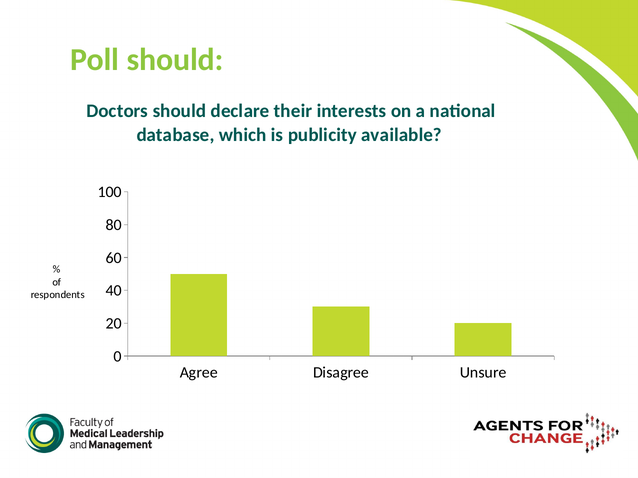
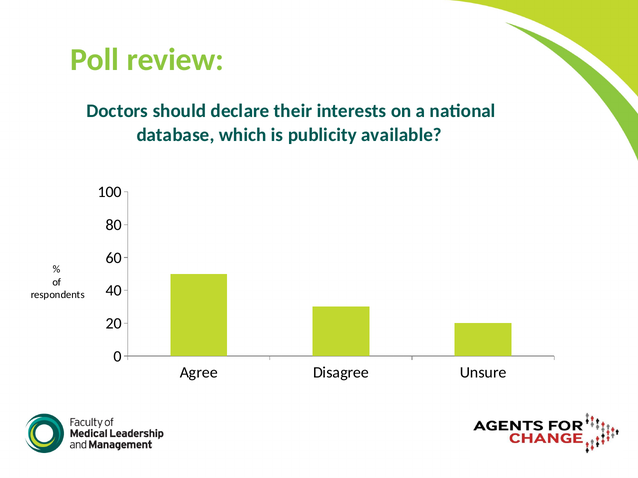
Poll should: should -> review
